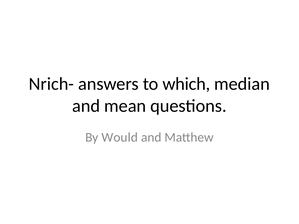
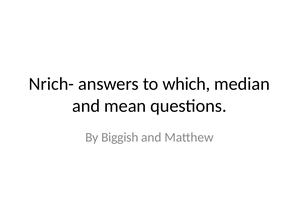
Would: Would -> Biggish
